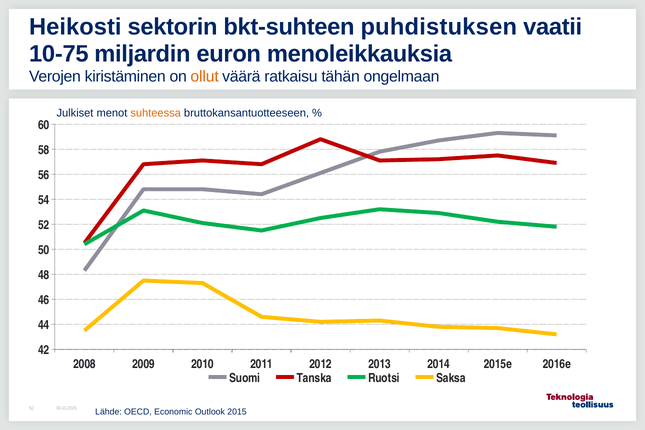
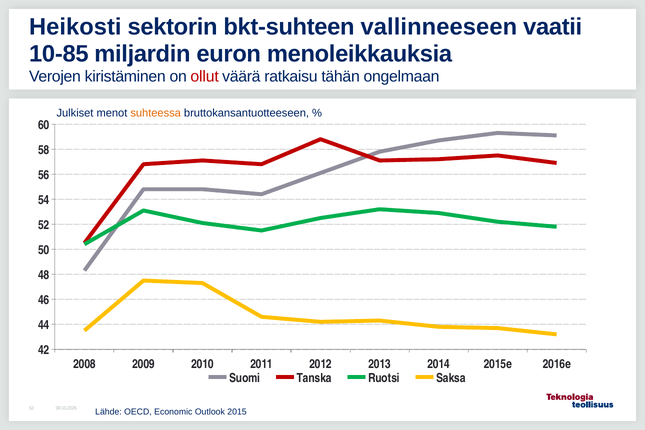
puhdistuksen: puhdistuksen -> vallinneeseen
10-75: 10-75 -> 10-85
ollut colour: orange -> red
